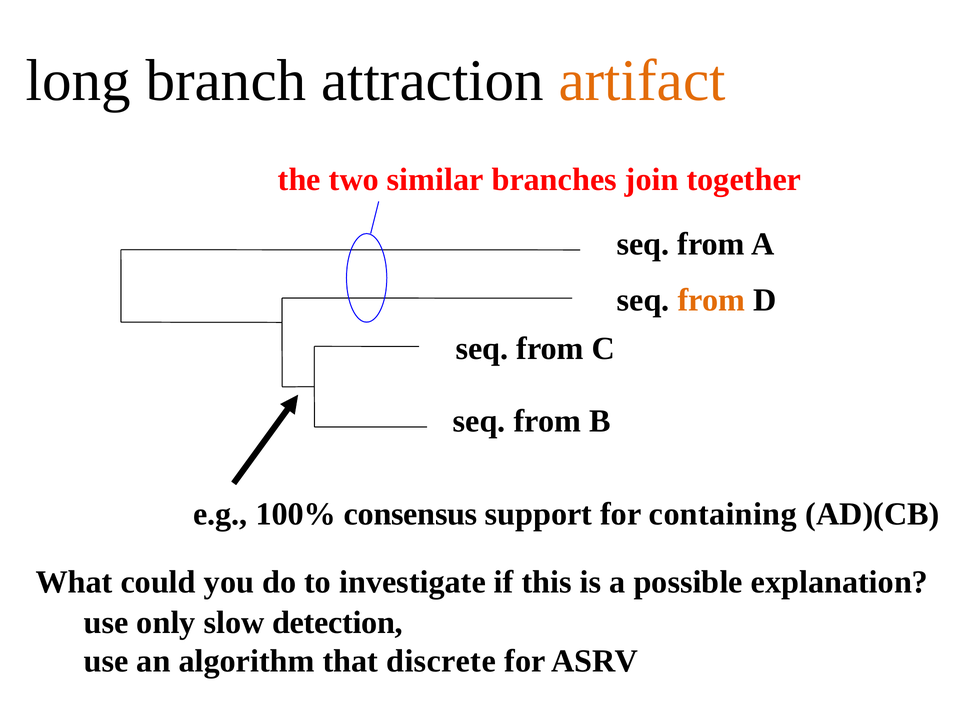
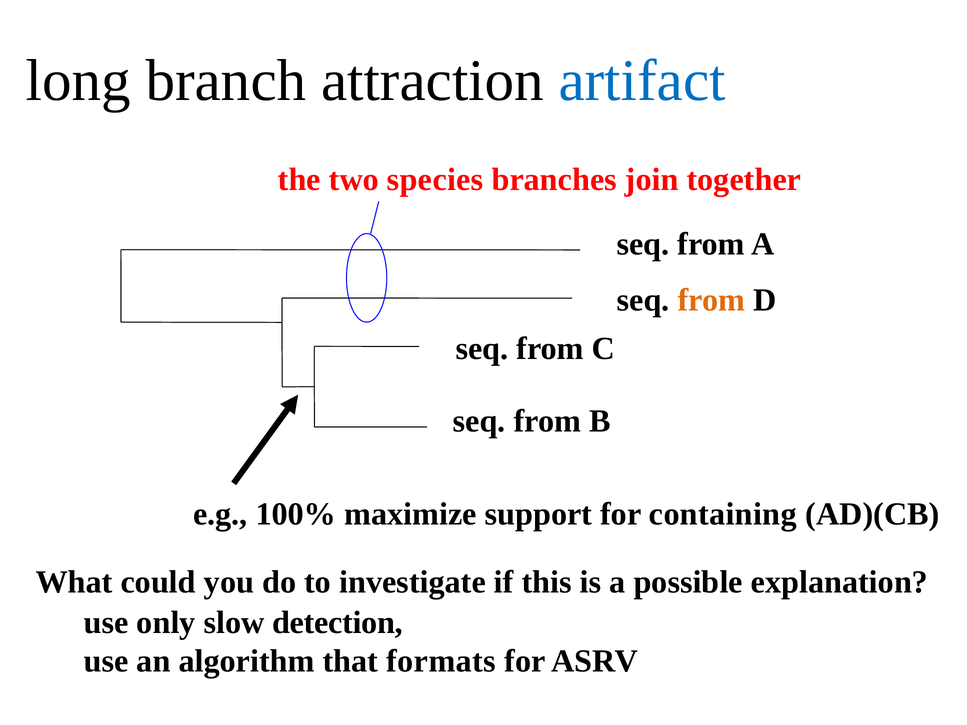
artifact colour: orange -> blue
similar: similar -> species
consensus: consensus -> maximize
discrete: discrete -> formats
